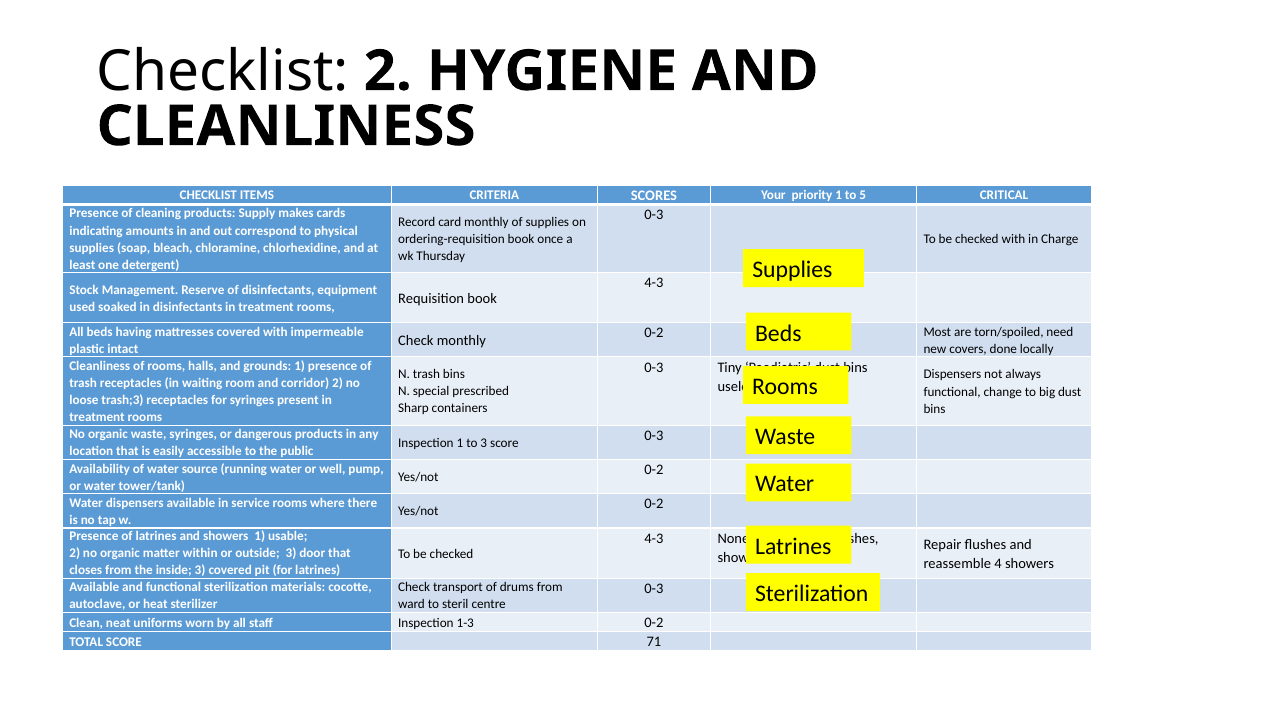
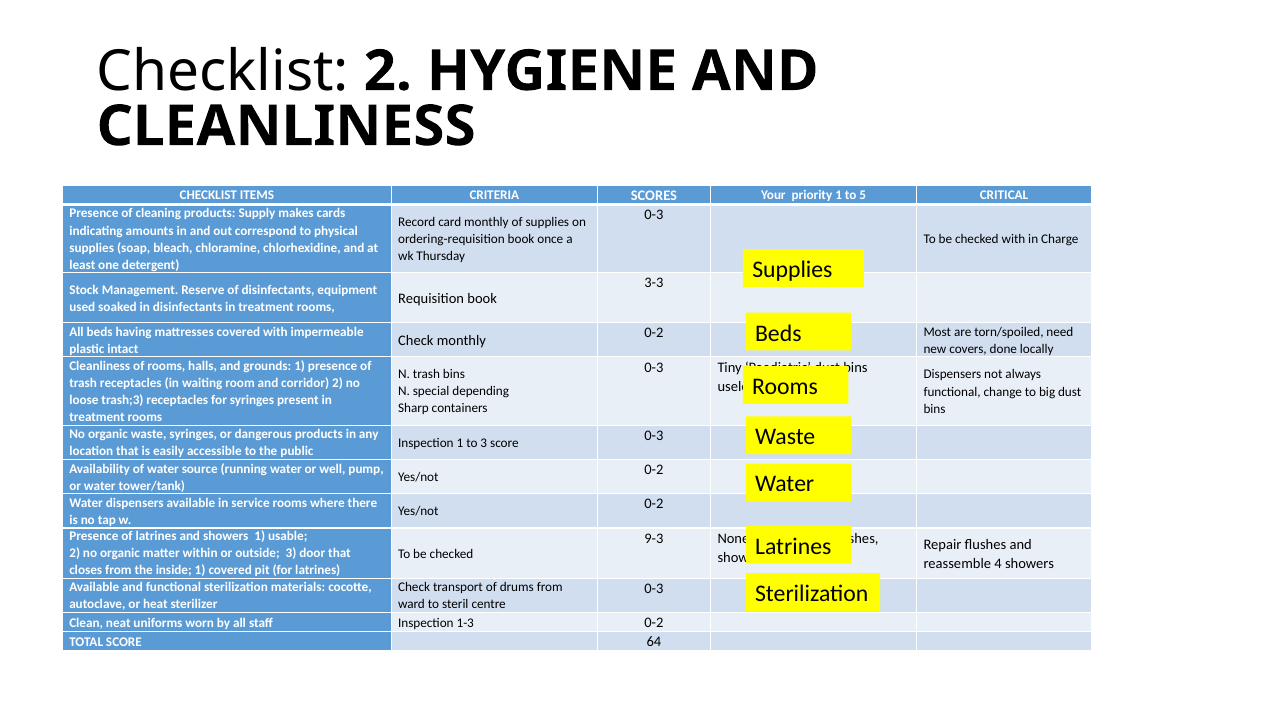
4-3 at (654, 283): 4-3 -> 3-3
prescribed: prescribed -> depending
4-3 at (654, 538): 4-3 -> 9-3
inside 3: 3 -> 1
71: 71 -> 64
